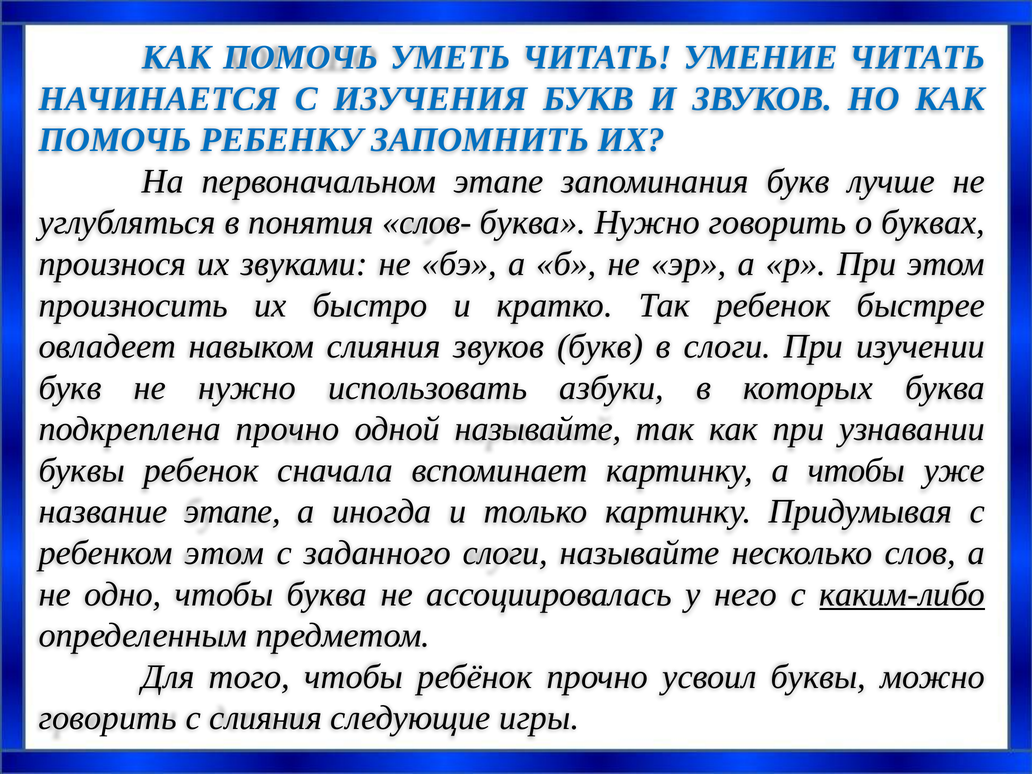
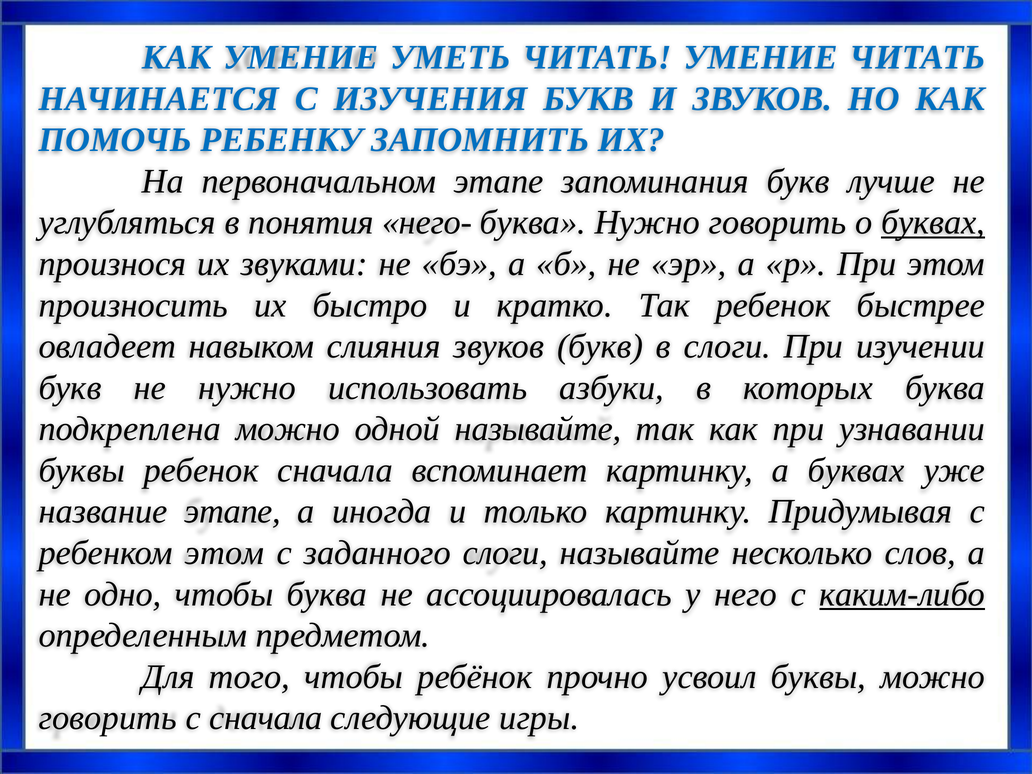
ПОМОЧЬ at (301, 58): ПОМОЧЬ -> УМЕНИЕ
слов-: слов- -> него-
буквах at (933, 223) underline: none -> present
подкреплена прочно: прочно -> можно
а чтобы: чтобы -> буквах
с слияния: слияния -> сначала
